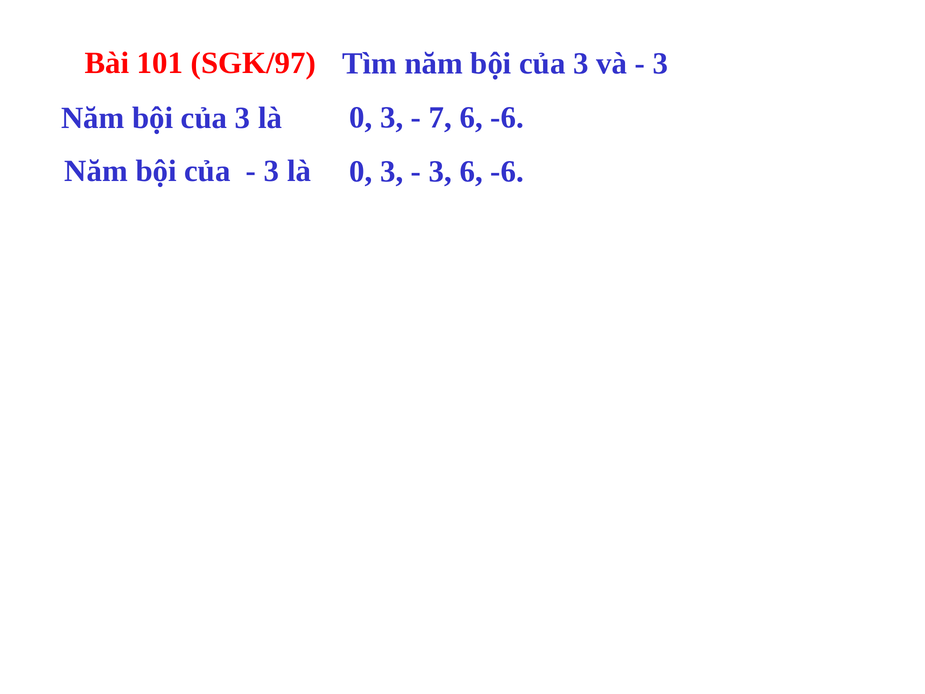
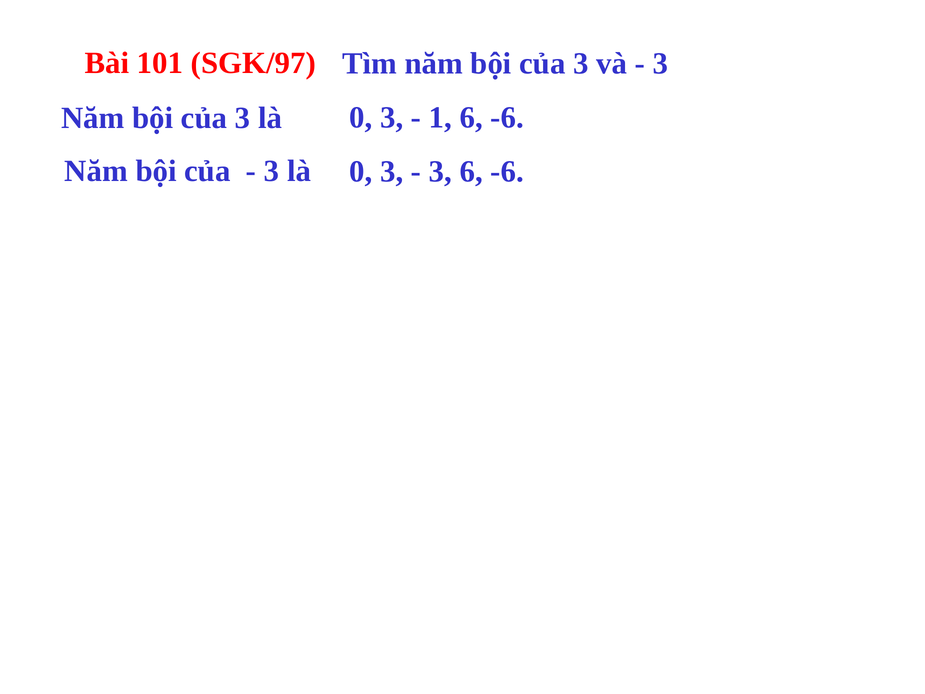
7: 7 -> 1
